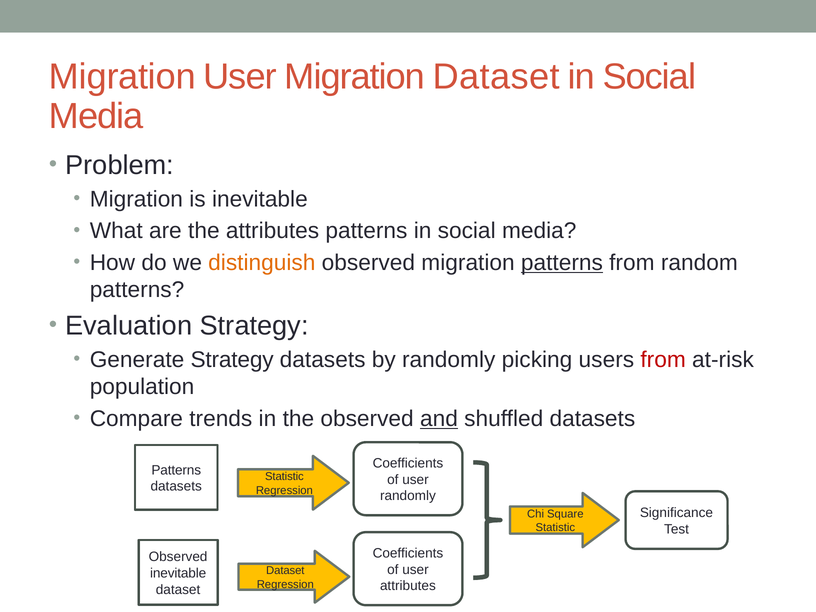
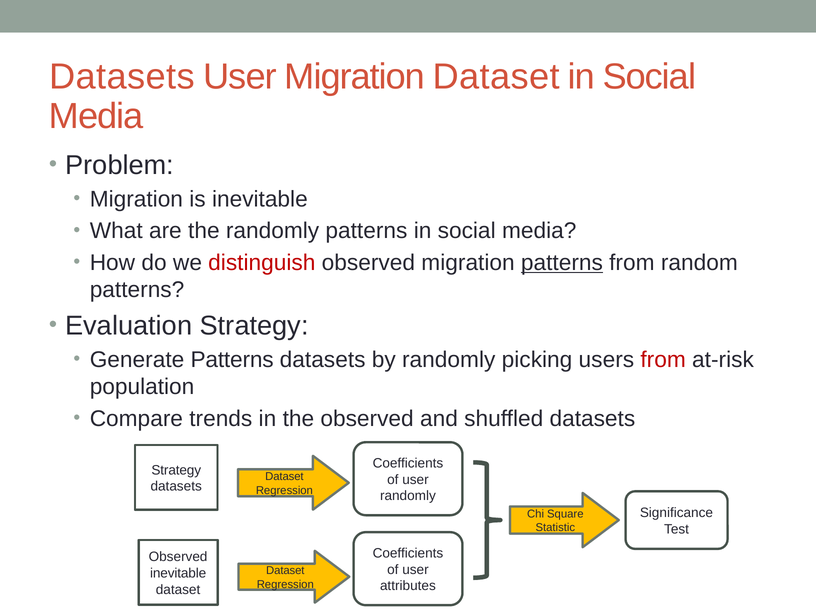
Migration at (122, 77): Migration -> Datasets
the attributes: attributes -> randomly
distinguish colour: orange -> red
Generate Strategy: Strategy -> Patterns
and underline: present -> none
Patterns at (176, 470): Patterns -> Strategy
Statistic at (284, 477): Statistic -> Dataset
